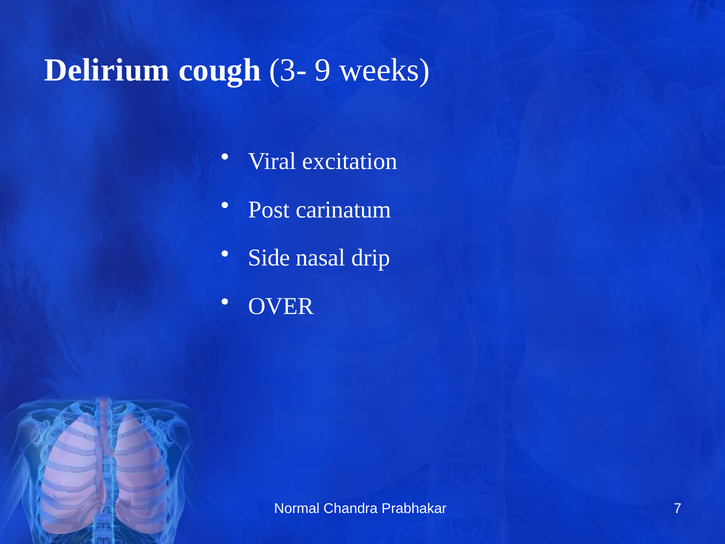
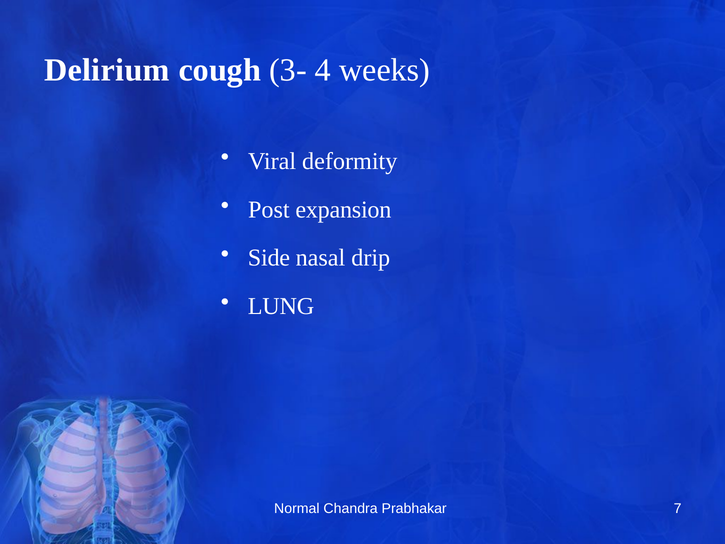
9: 9 -> 4
excitation: excitation -> deformity
carinatum: carinatum -> expansion
OVER: OVER -> LUNG
